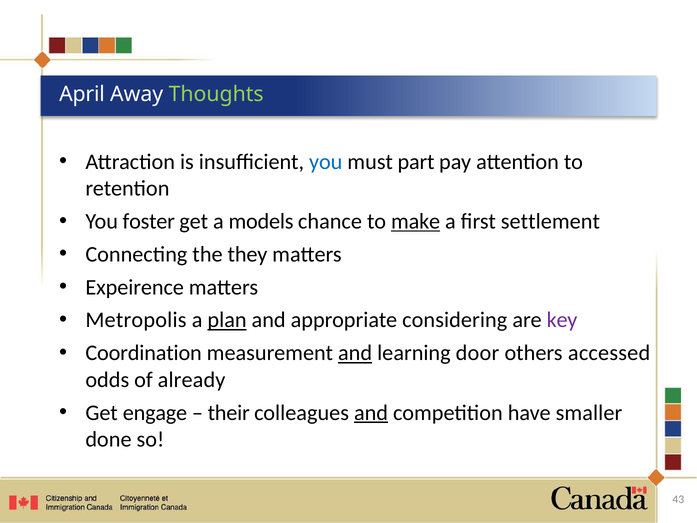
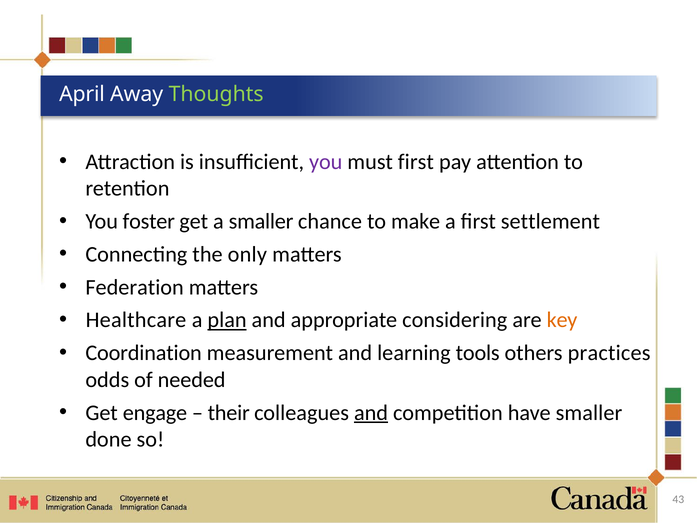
you at (326, 162) colour: blue -> purple
must part: part -> first
a models: models -> smaller
make underline: present -> none
they: they -> only
Expeirence: Expeirence -> Federation
Metropolis: Metropolis -> Healthcare
key colour: purple -> orange
and at (355, 353) underline: present -> none
door: door -> tools
accessed: accessed -> practices
already: already -> needed
